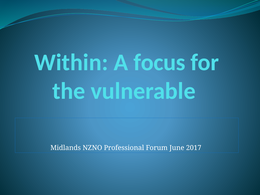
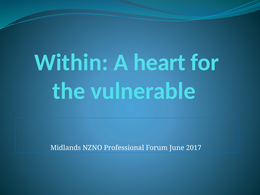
focus: focus -> heart
